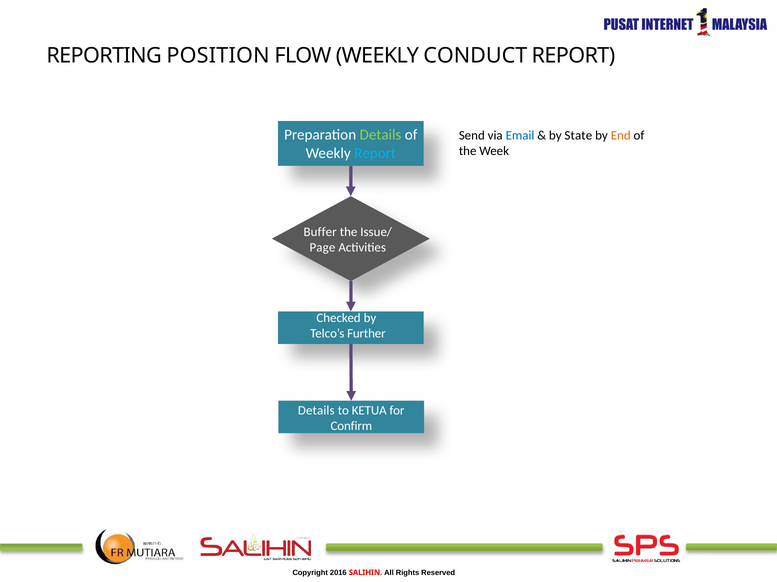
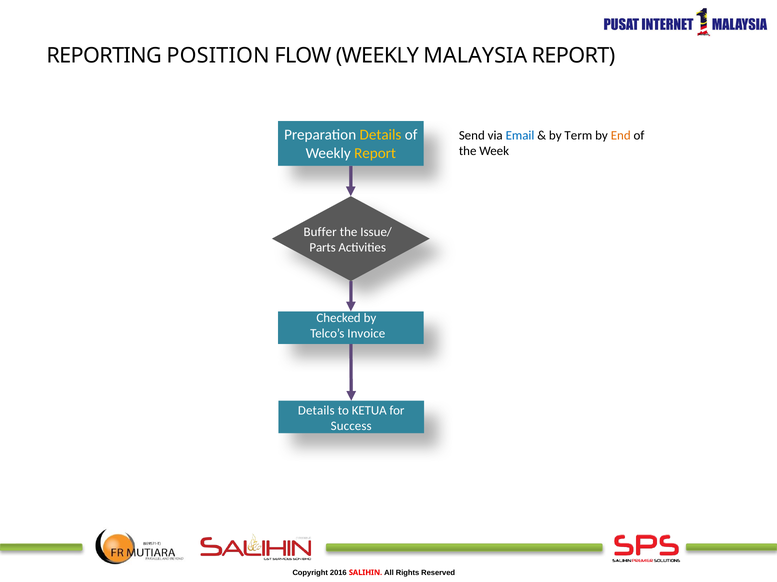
CONDUCT: CONDUCT -> MALAYSIA
Details at (381, 135) colour: light green -> yellow
State: State -> Term
Report at (375, 153) colour: light blue -> yellow
Page: Page -> Parts
Further: Further -> Invoice
Confirm: Confirm -> Success
